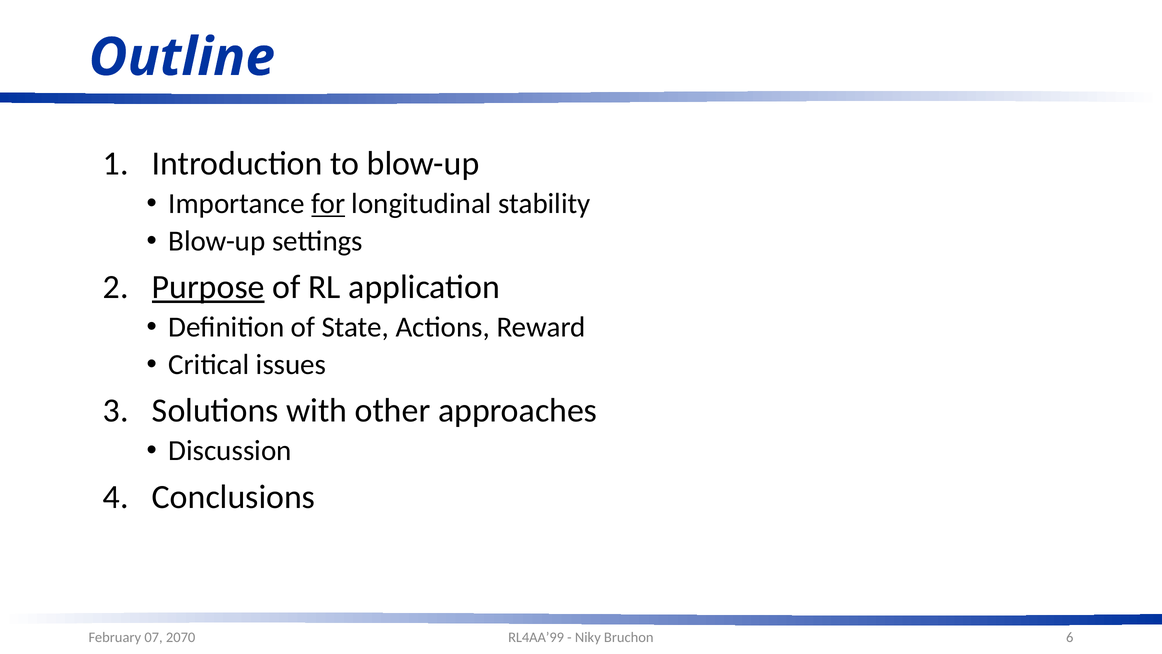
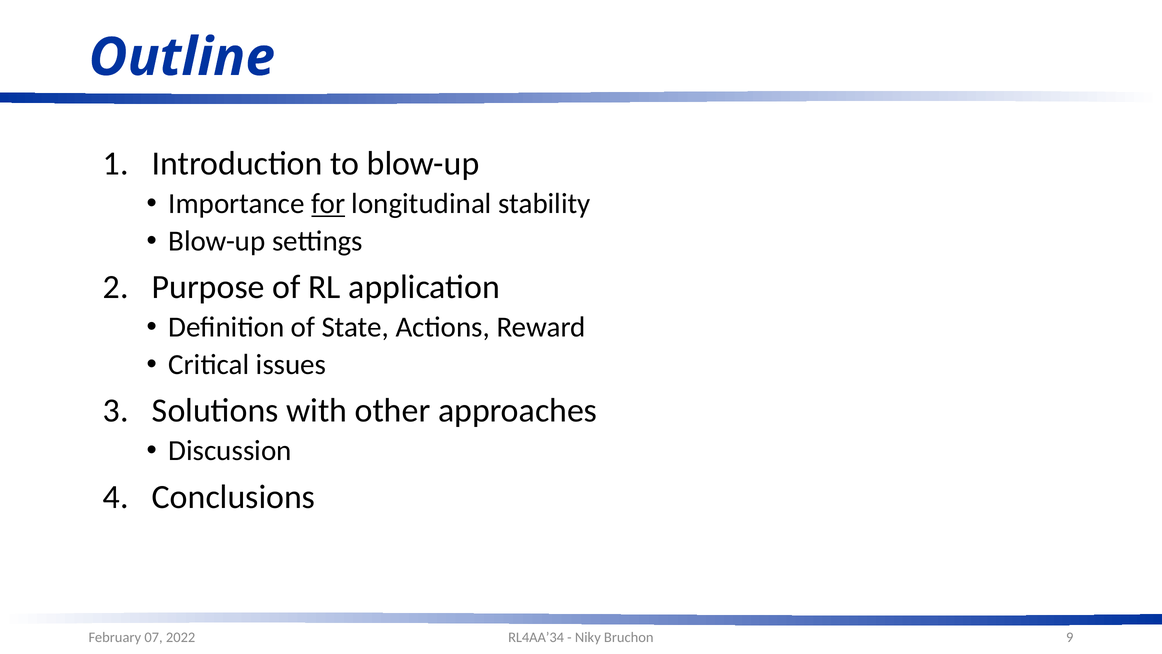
Purpose underline: present -> none
RL4AA’99: RL4AA’99 -> RL4AA’34
6: 6 -> 9
2070: 2070 -> 2022
